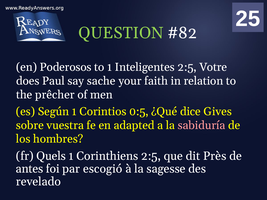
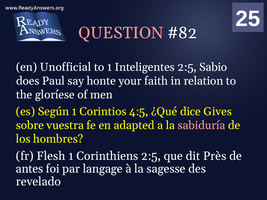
QUESTION colour: light green -> pink
Poderosos: Poderosos -> Unofficial
Votre: Votre -> Sabio
sache: sache -> honte
prêcher: prêcher -> gloríese
0:5: 0:5 -> 4:5
Quels: Quels -> Flesh
escogió: escogió -> langage
